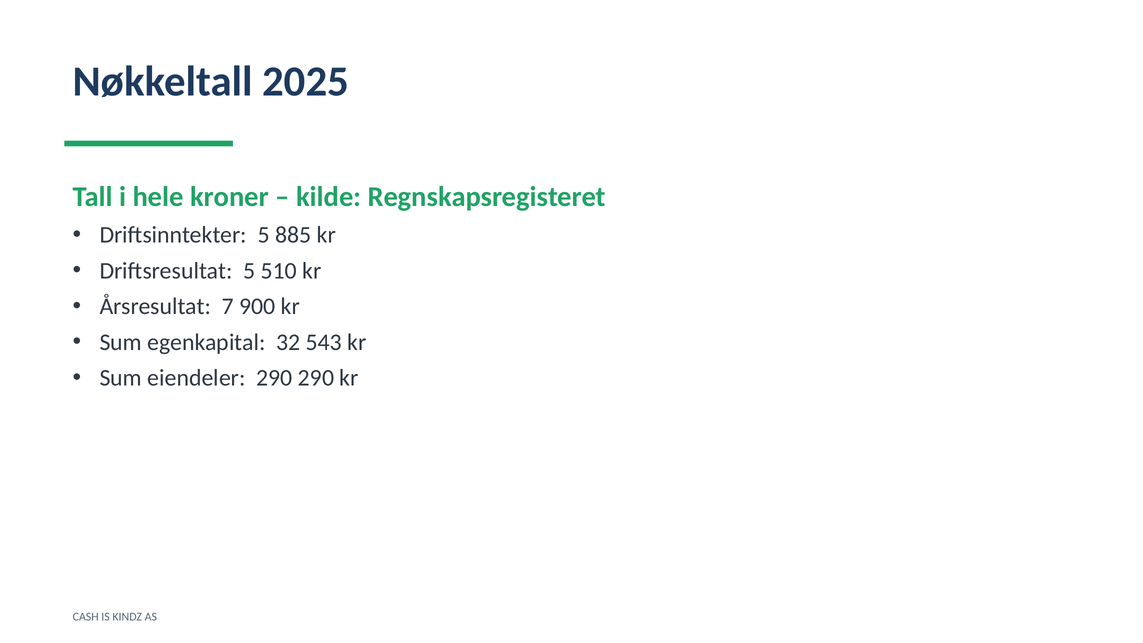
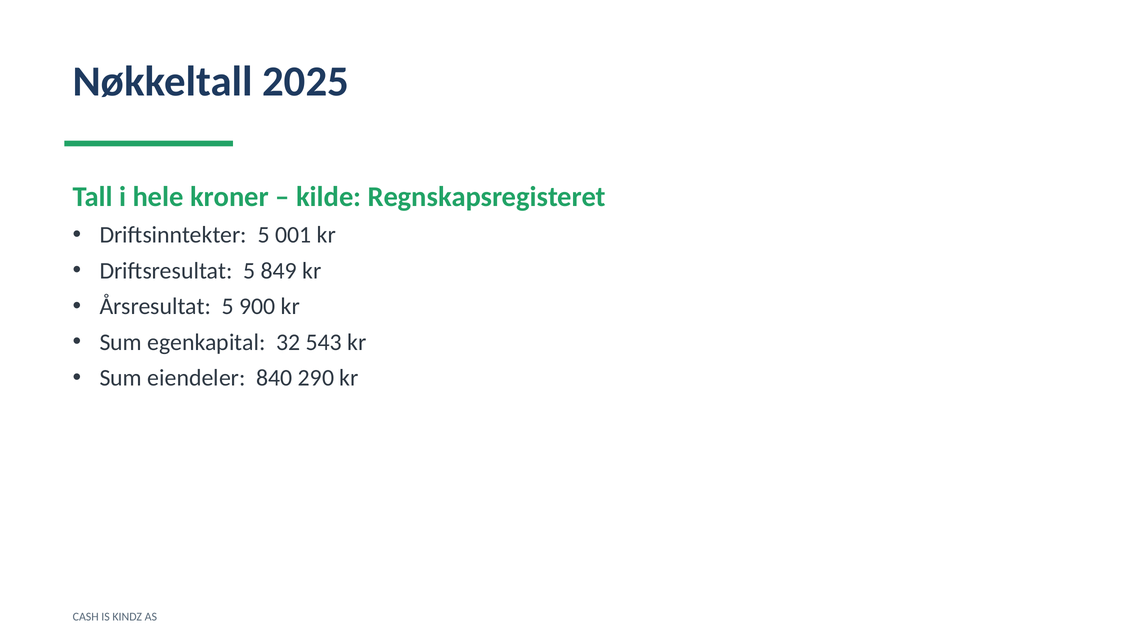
885: 885 -> 001
510: 510 -> 849
Årsresultat 7: 7 -> 5
eiendeler 290: 290 -> 840
